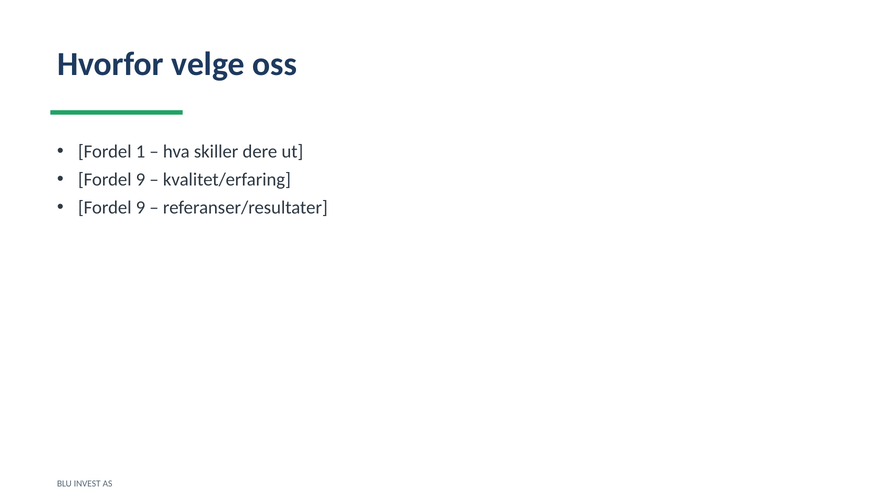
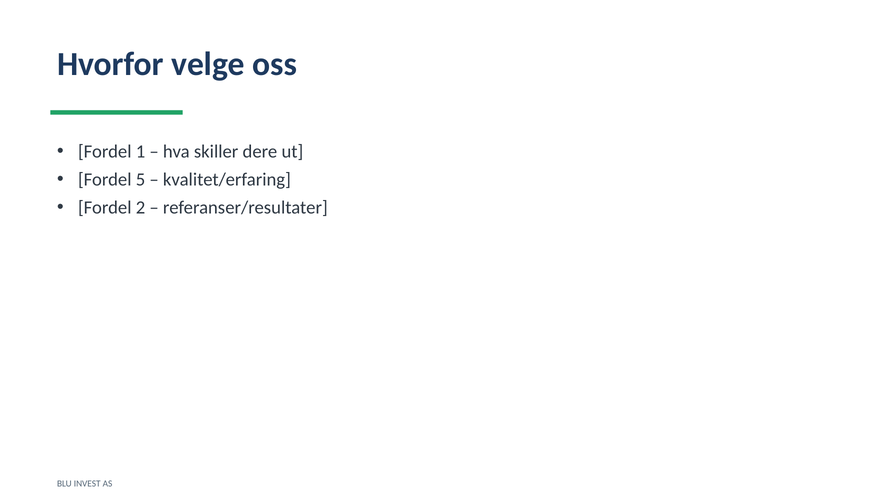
9 at (141, 180): 9 -> 5
9 at (141, 208): 9 -> 2
